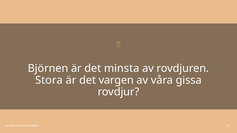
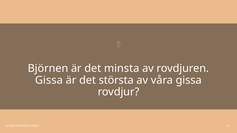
Stora at (49, 80): Stora -> Gissa
vargen: vargen -> största
